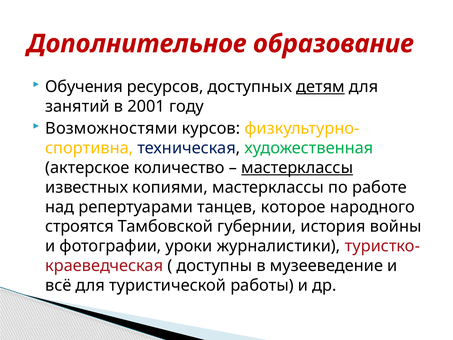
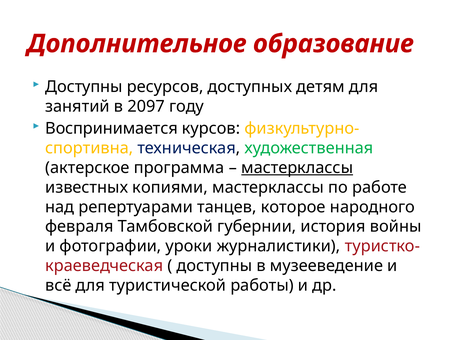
Обучения at (84, 87): Обучения -> Доступны
детям underline: present -> none
2001: 2001 -> 2097
Возможностями: Возможностями -> Воспринимается
количество: количество -> программа
строятся: строятся -> февраля
